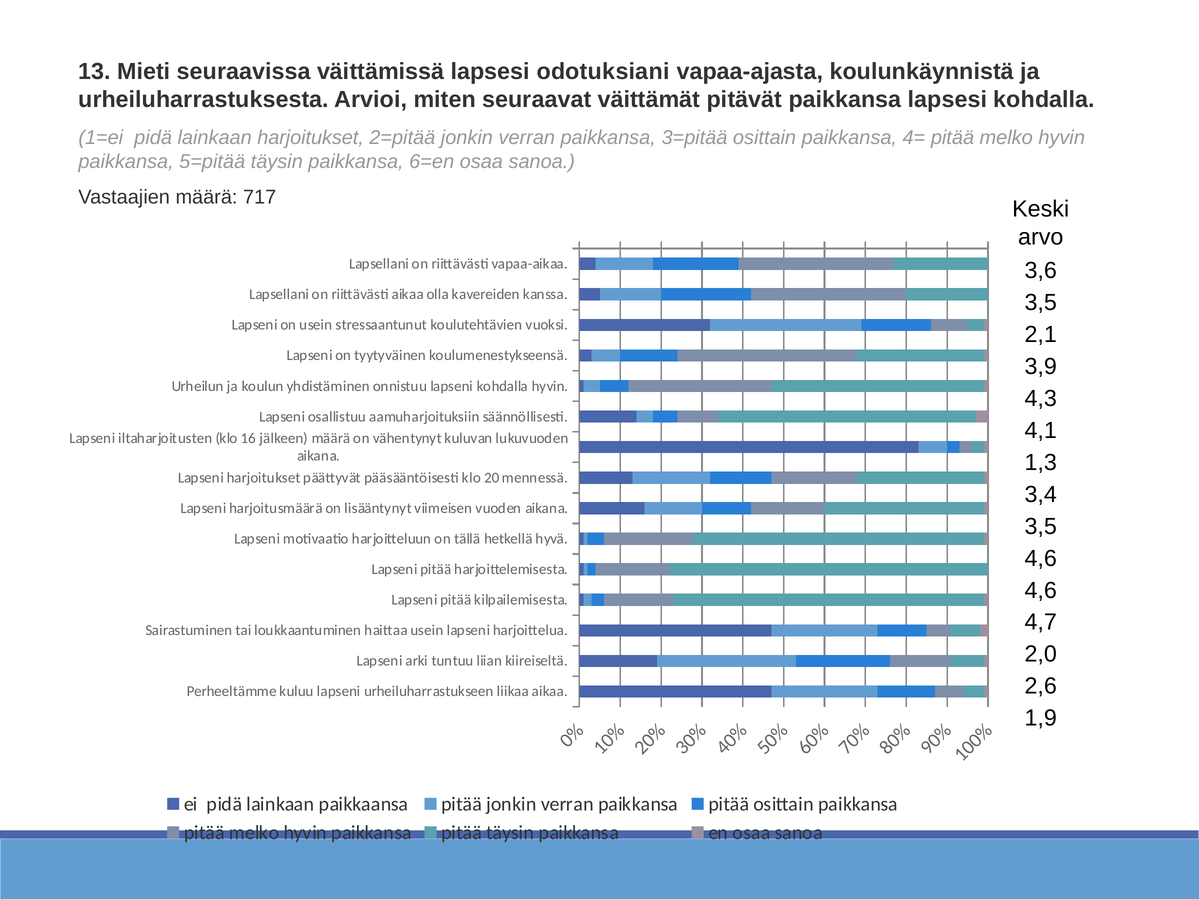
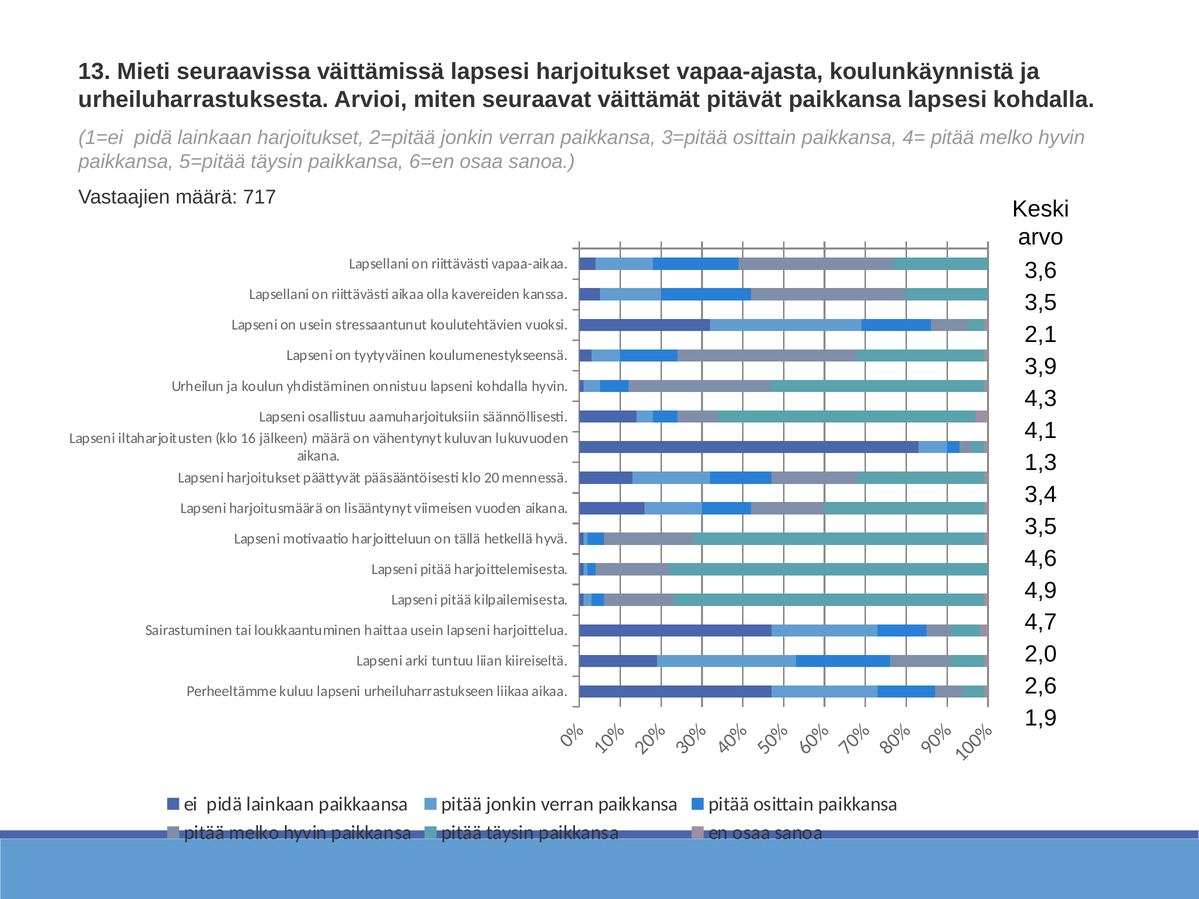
lapsesi odotuksiani: odotuksiani -> harjoitukset
4,6 at (1041, 590): 4,6 -> 4,9
